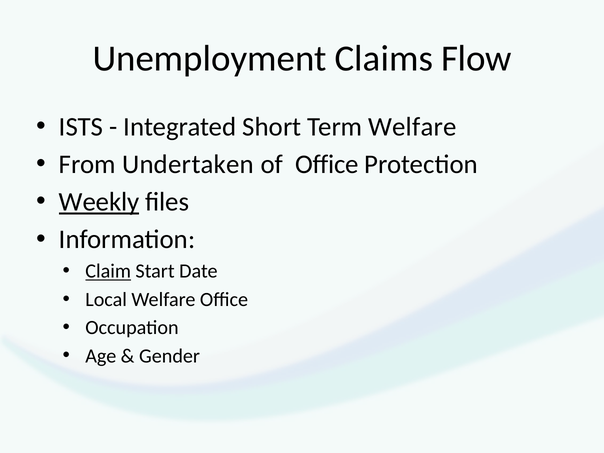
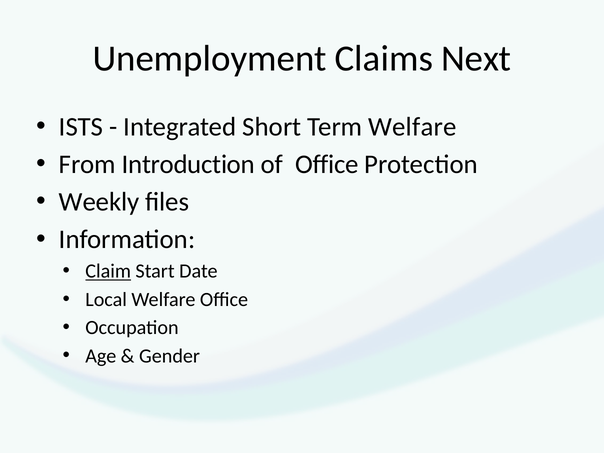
Flow: Flow -> Next
Undertaken: Undertaken -> Introduction
Weekly underline: present -> none
